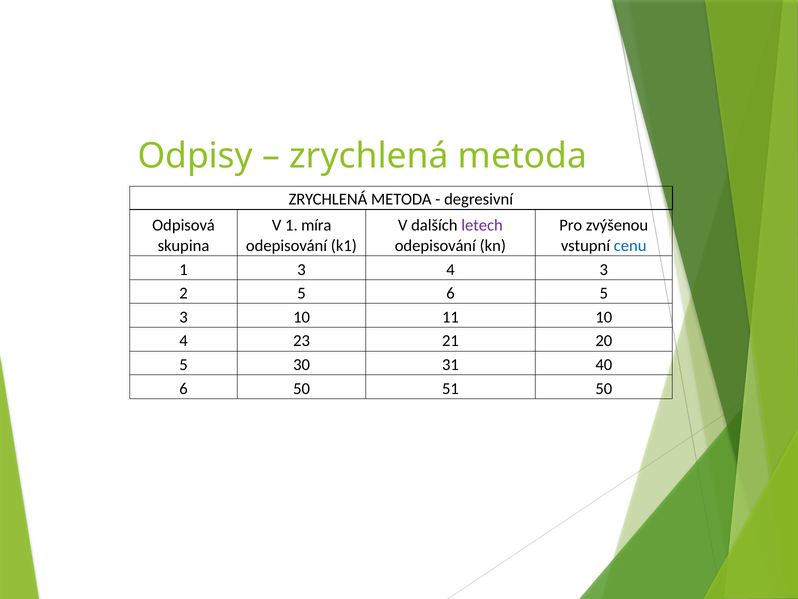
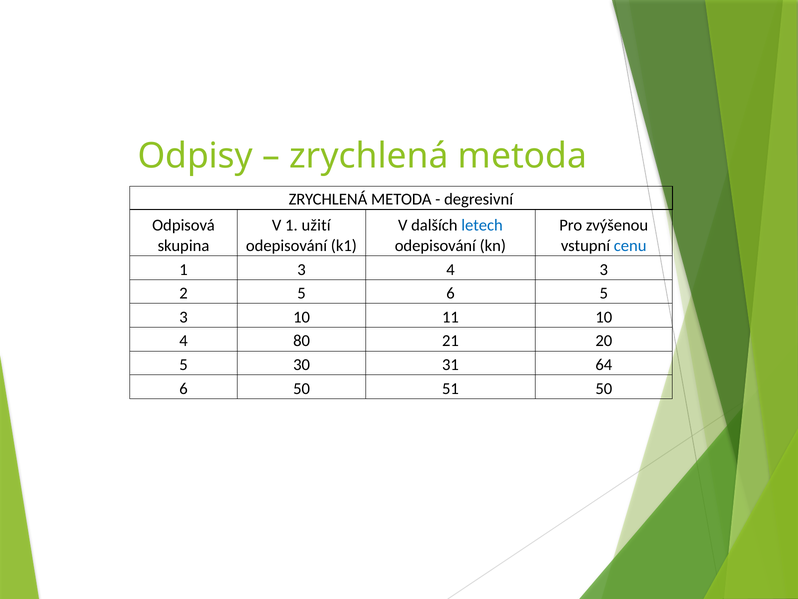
míra: míra -> užití
letech colour: purple -> blue
23: 23 -> 80
40: 40 -> 64
